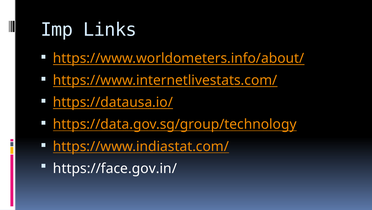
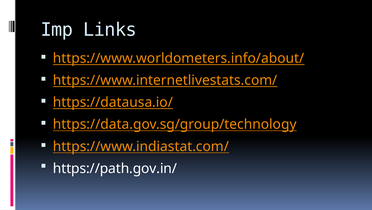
https://face.gov.in/: https://face.gov.in/ -> https://path.gov.in/
